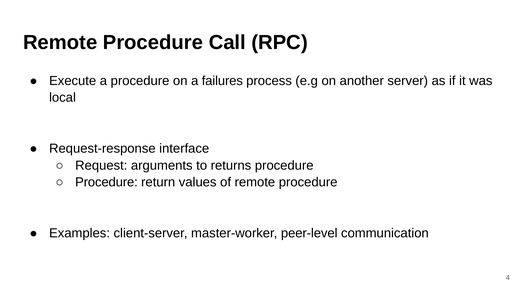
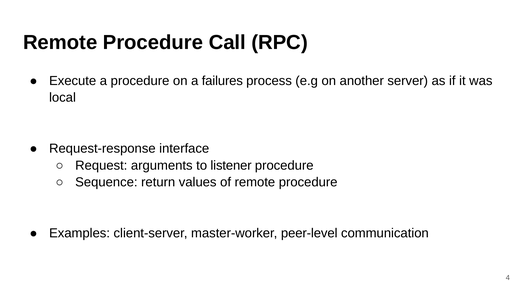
returns: returns -> listener
Procedure at (106, 182): Procedure -> Sequence
